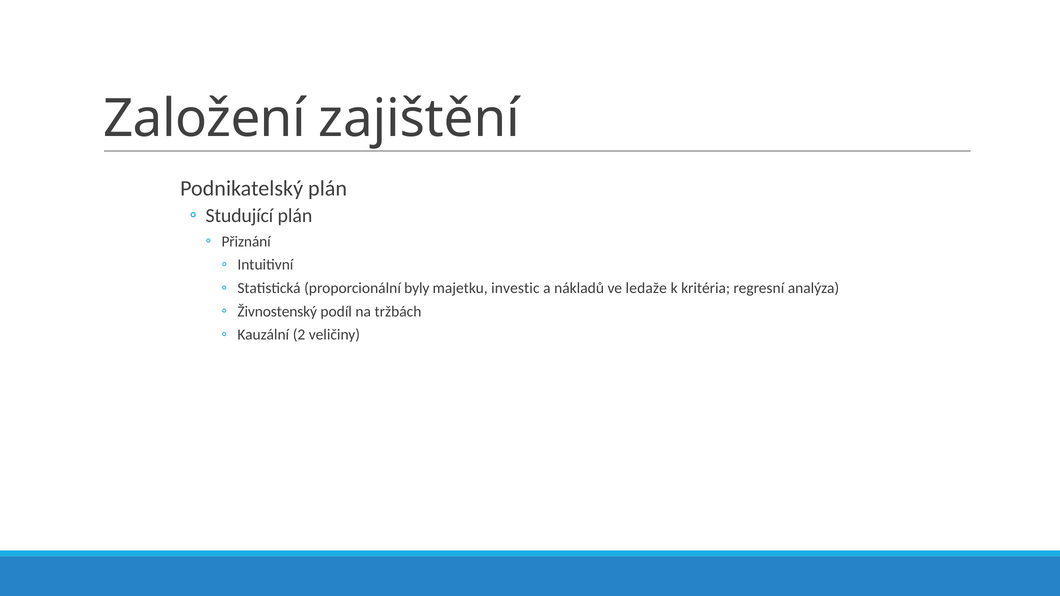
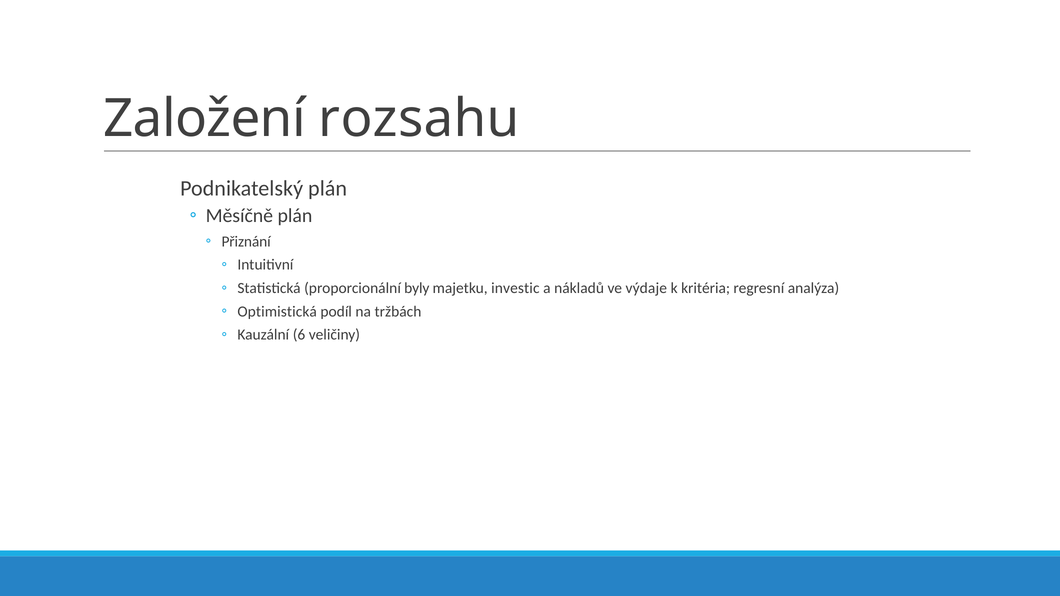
zajištění: zajištění -> rozsahu
Studující: Studující -> Měsíčně
ledaže: ledaže -> výdaje
Živnostenský: Živnostenský -> Optimistická
2: 2 -> 6
